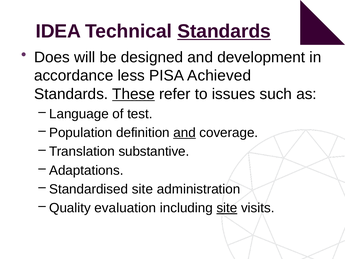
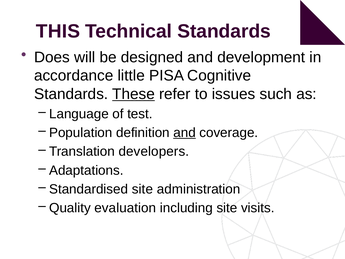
IDEA: IDEA -> THIS
Standards at (224, 31) underline: present -> none
less: less -> little
Achieved: Achieved -> Cognitive
substantive: substantive -> developers
site at (227, 208) underline: present -> none
